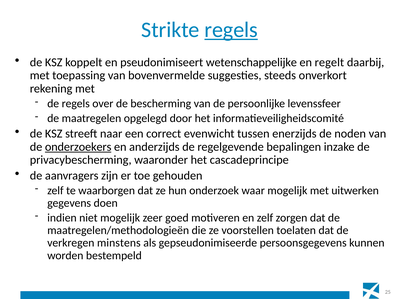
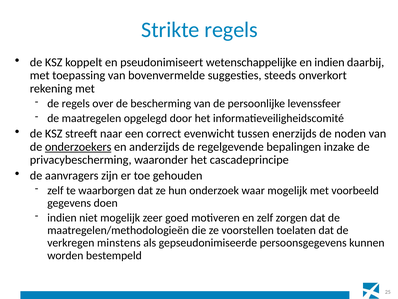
regels at (231, 30) underline: present -> none
en regelt: regelt -> indien
uitwerken: uitwerken -> voorbeeld
